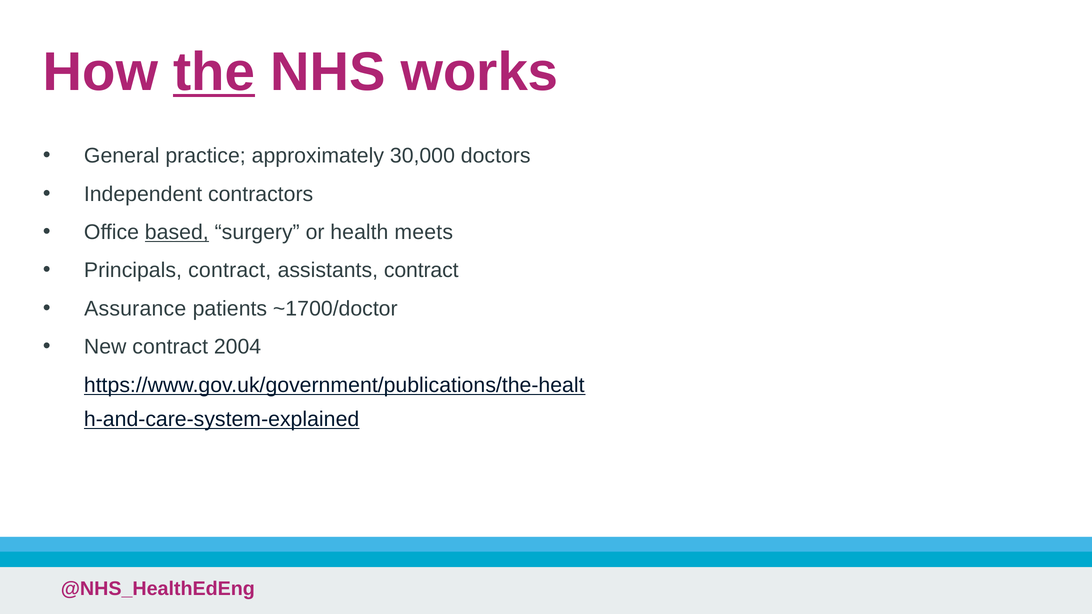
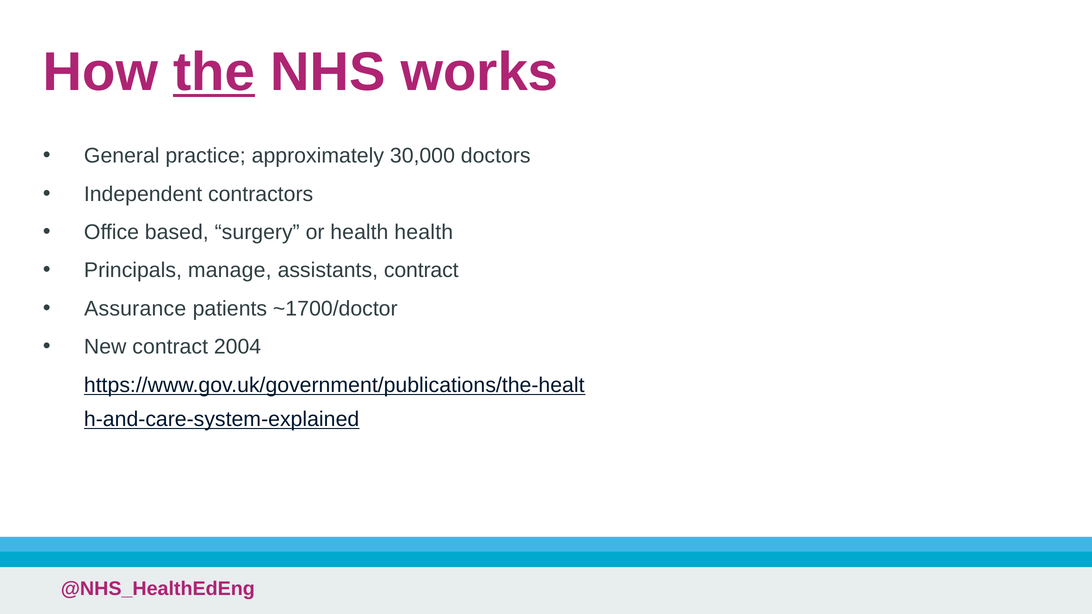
based underline: present -> none
health meets: meets -> health
Principals contract: contract -> manage
